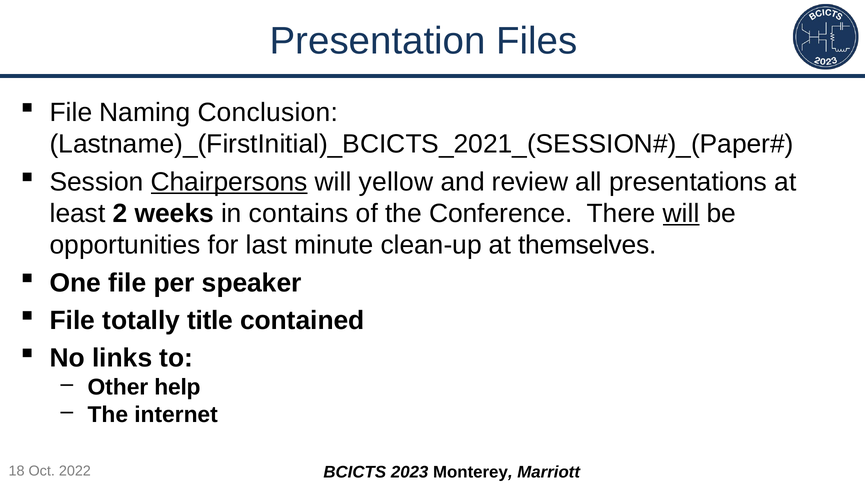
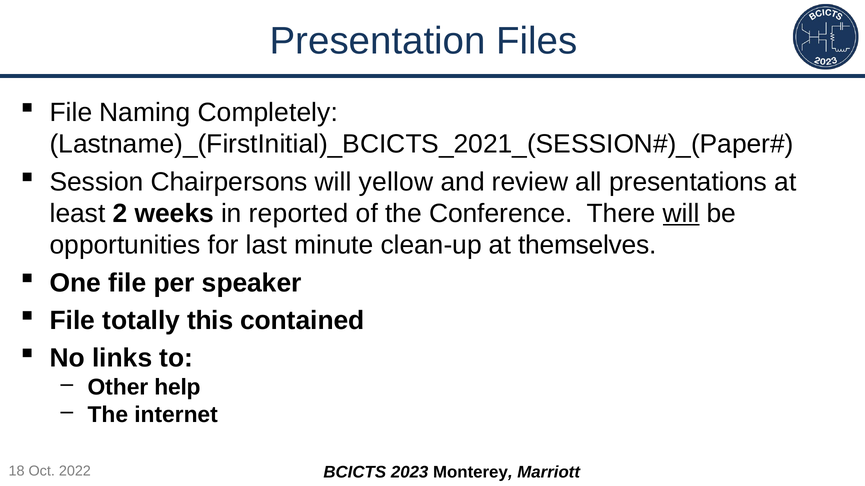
Conclusion: Conclusion -> Completely
Chairpersons underline: present -> none
contains: contains -> reported
title: title -> this
